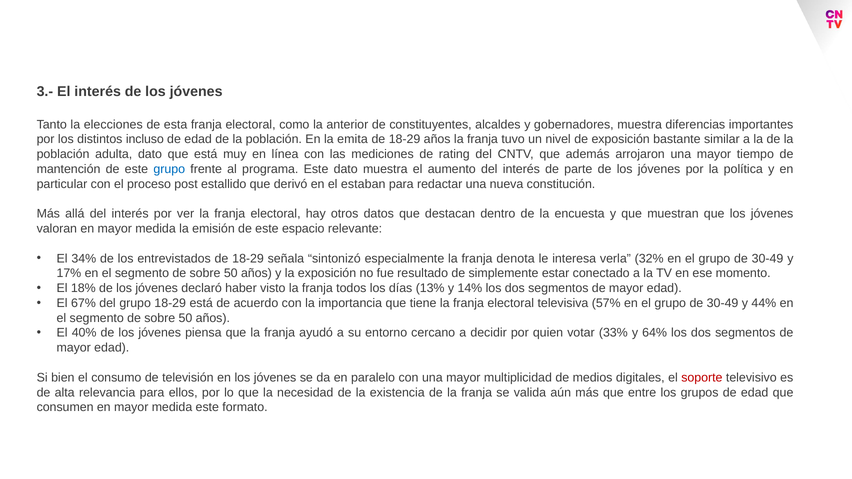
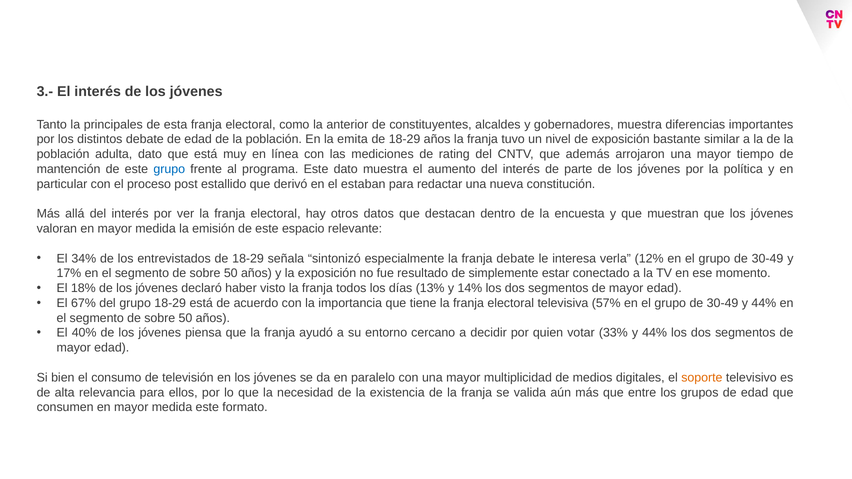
elecciones: elecciones -> principales
distintos incluso: incluso -> debate
franja denota: denota -> debate
32%: 32% -> 12%
33% y 64%: 64% -> 44%
soporte colour: red -> orange
